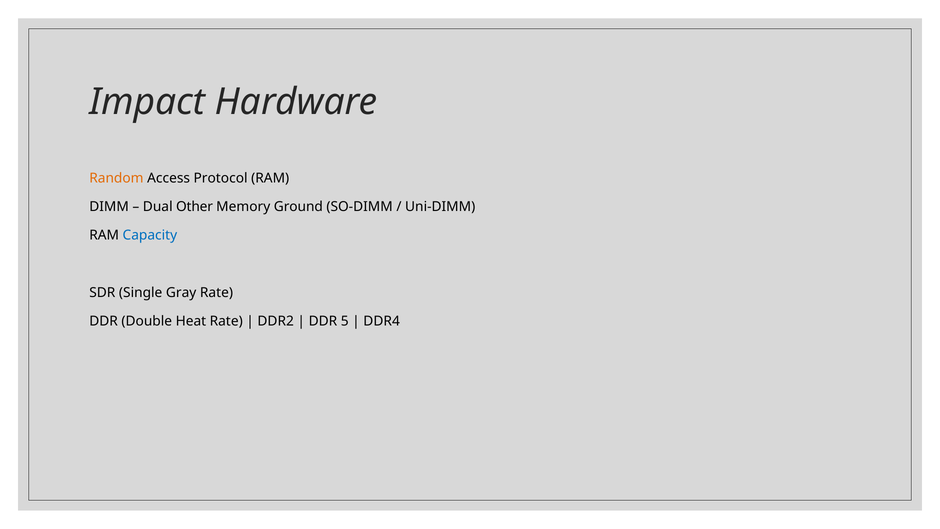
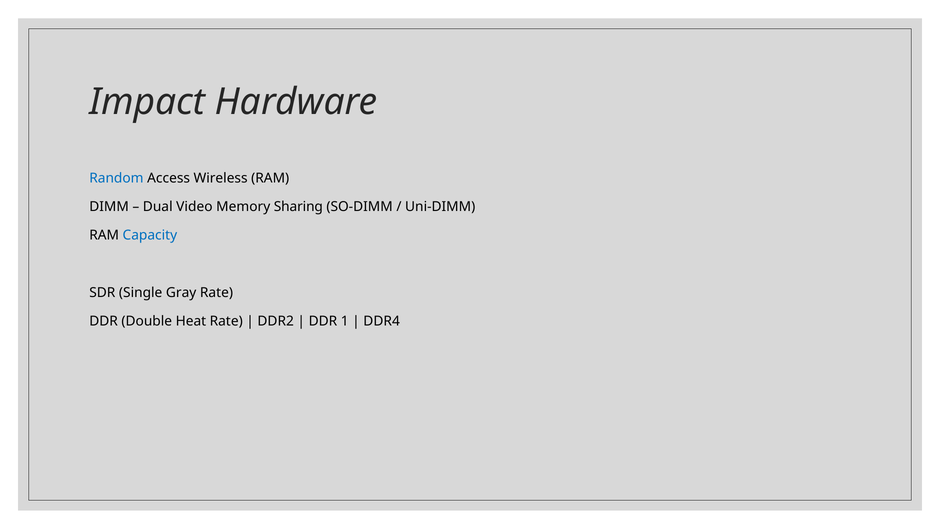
Random colour: orange -> blue
Protocol: Protocol -> Wireless
Other: Other -> Video
Ground: Ground -> Sharing
5: 5 -> 1
